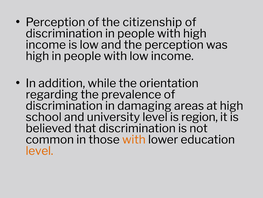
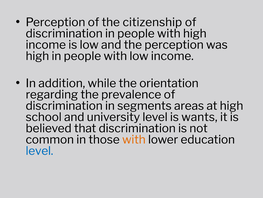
damaging: damaging -> segments
region: region -> wants
level at (39, 150) colour: orange -> blue
